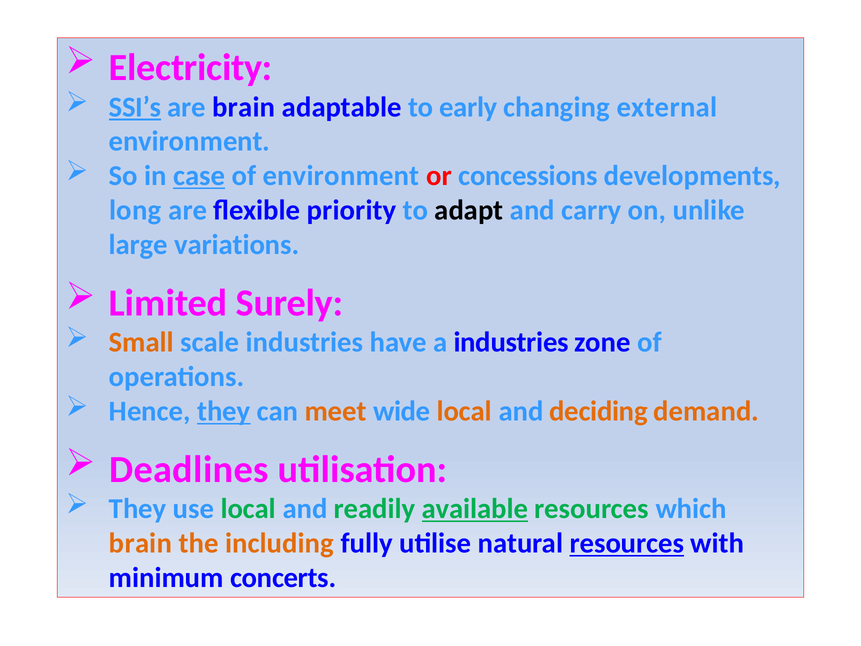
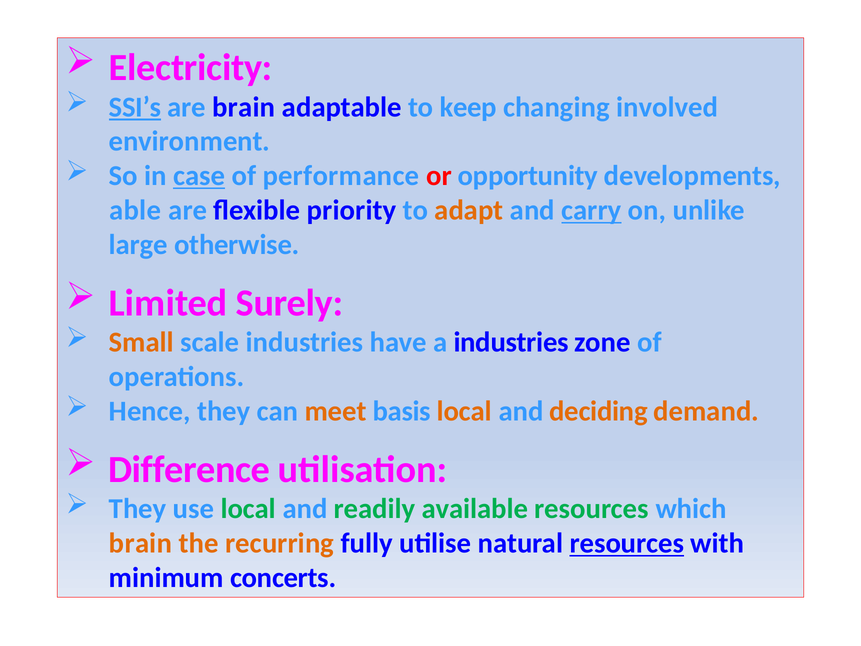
early: early -> keep
external: external -> involved
of environment: environment -> performance
concessions: concessions -> opportunity
long: long -> able
adapt colour: black -> orange
carry underline: none -> present
variations: variations -> otherwise
they at (224, 411) underline: present -> none
wide: wide -> basis
Deadlines: Deadlines -> Difference
available underline: present -> none
including: including -> recurring
